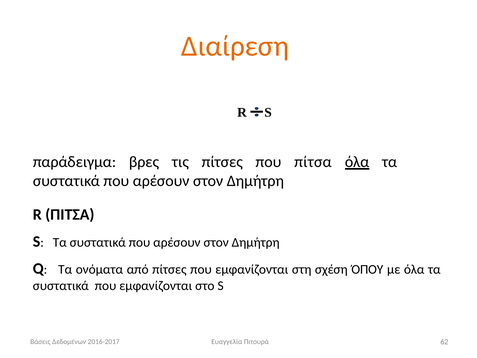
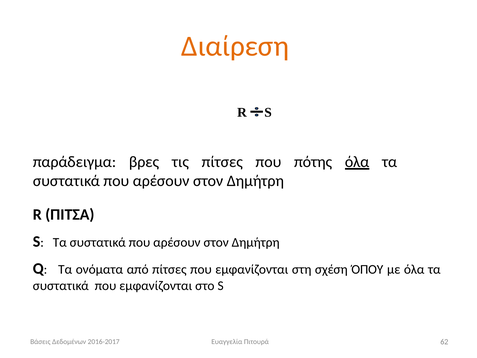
πίτσα: πίτσα -> πότης
